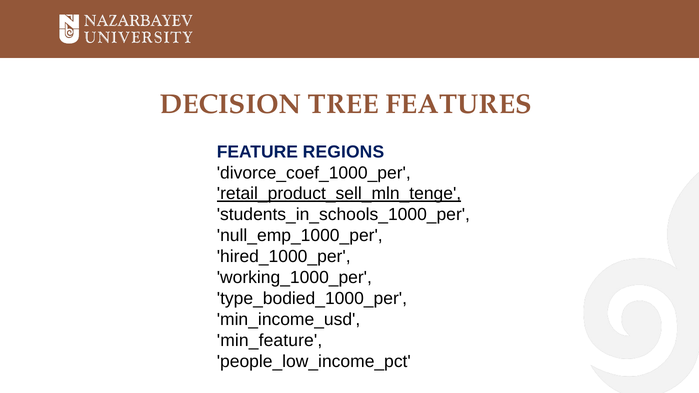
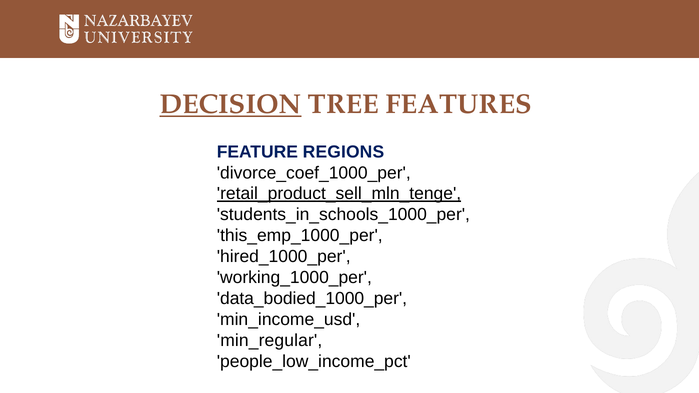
DECISION underline: none -> present
null_emp_1000_per: null_emp_1000_per -> this_emp_1000_per
type_bodied_1000_per: type_bodied_1000_per -> data_bodied_1000_per
min_feature: min_feature -> min_regular
